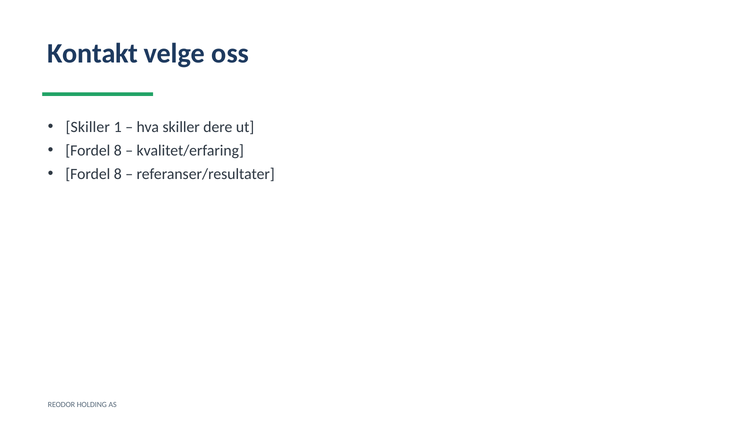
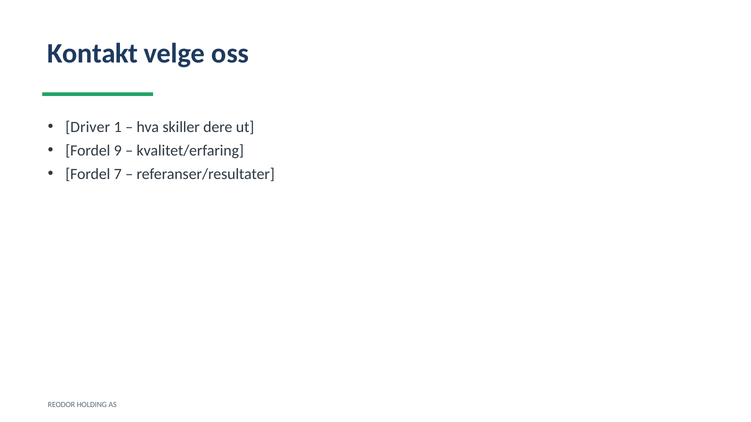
Skiller at (88, 127): Skiller -> Driver
8 at (118, 151): 8 -> 9
8 at (118, 174): 8 -> 7
